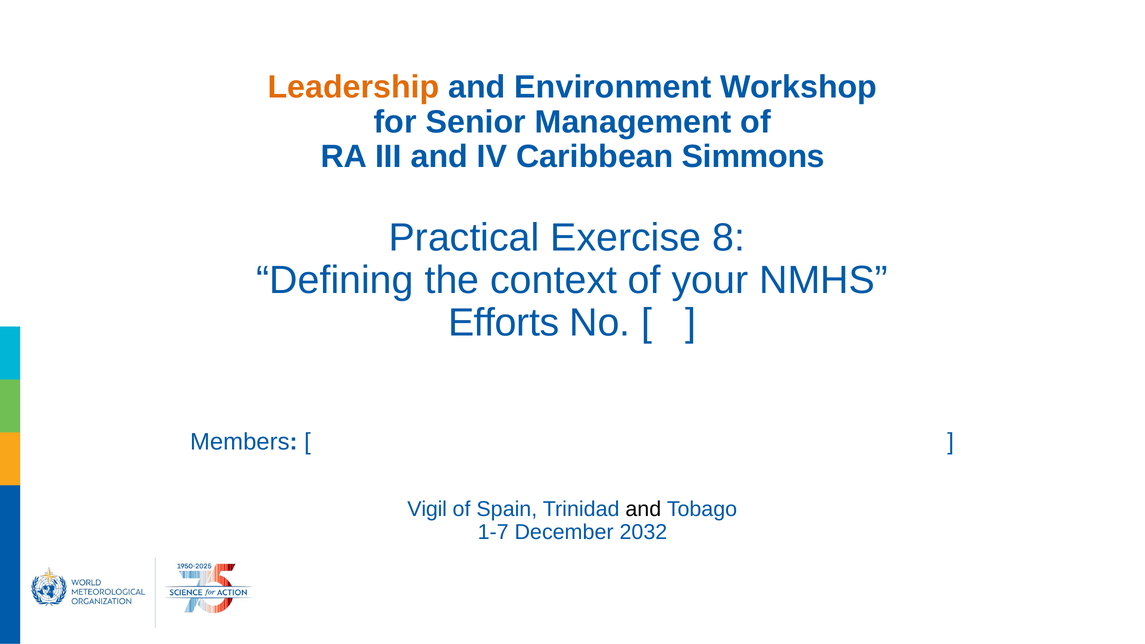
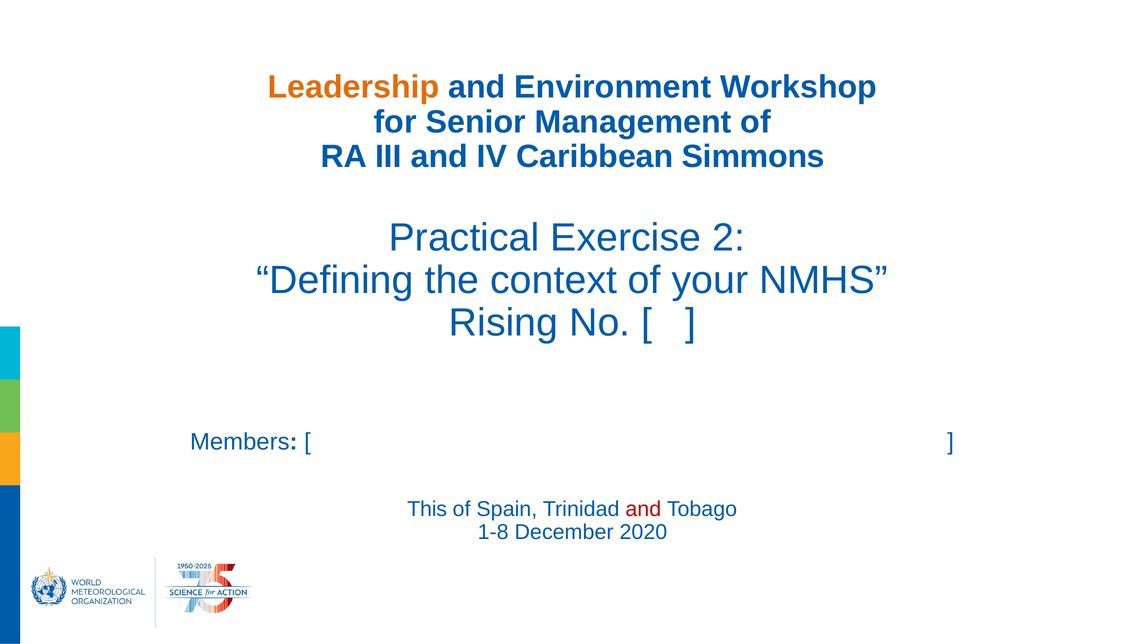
8: 8 -> 2
Efforts: Efforts -> Rising
Vigil: Vigil -> This
and at (643, 509) colour: black -> red
1-7: 1-7 -> 1-8
2032: 2032 -> 2020
